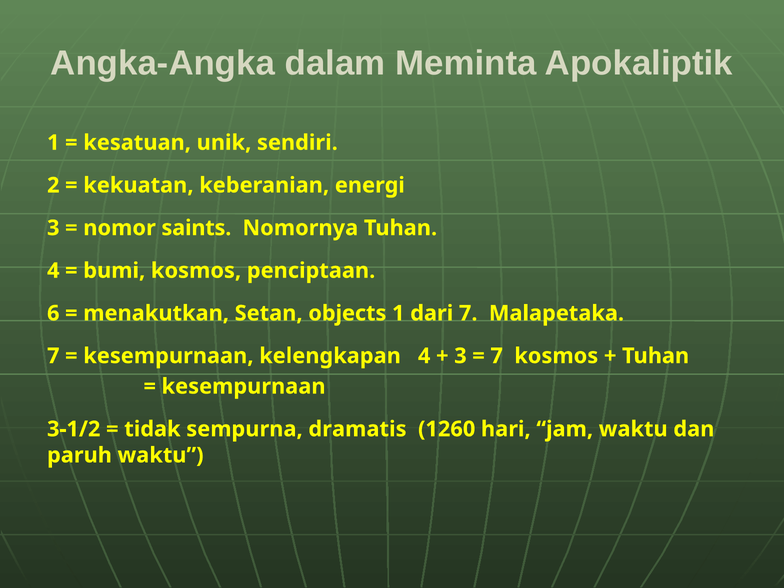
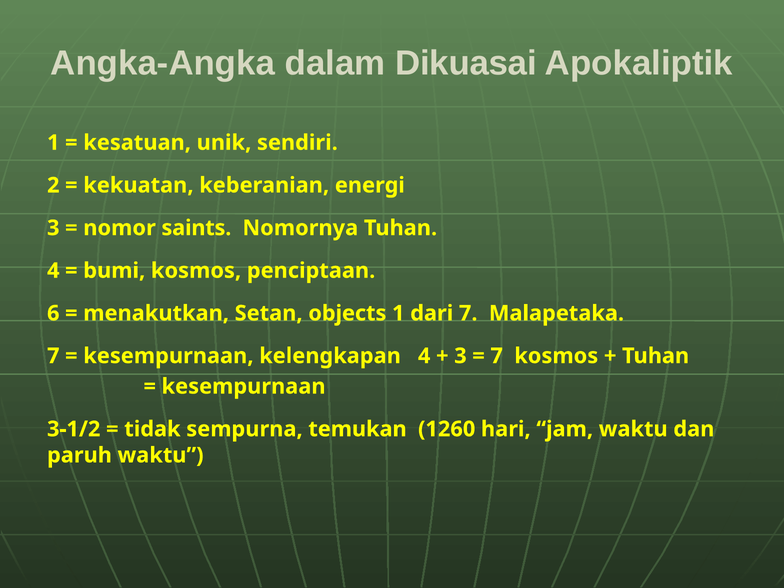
Meminta: Meminta -> Dikuasai
dramatis: dramatis -> temukan
